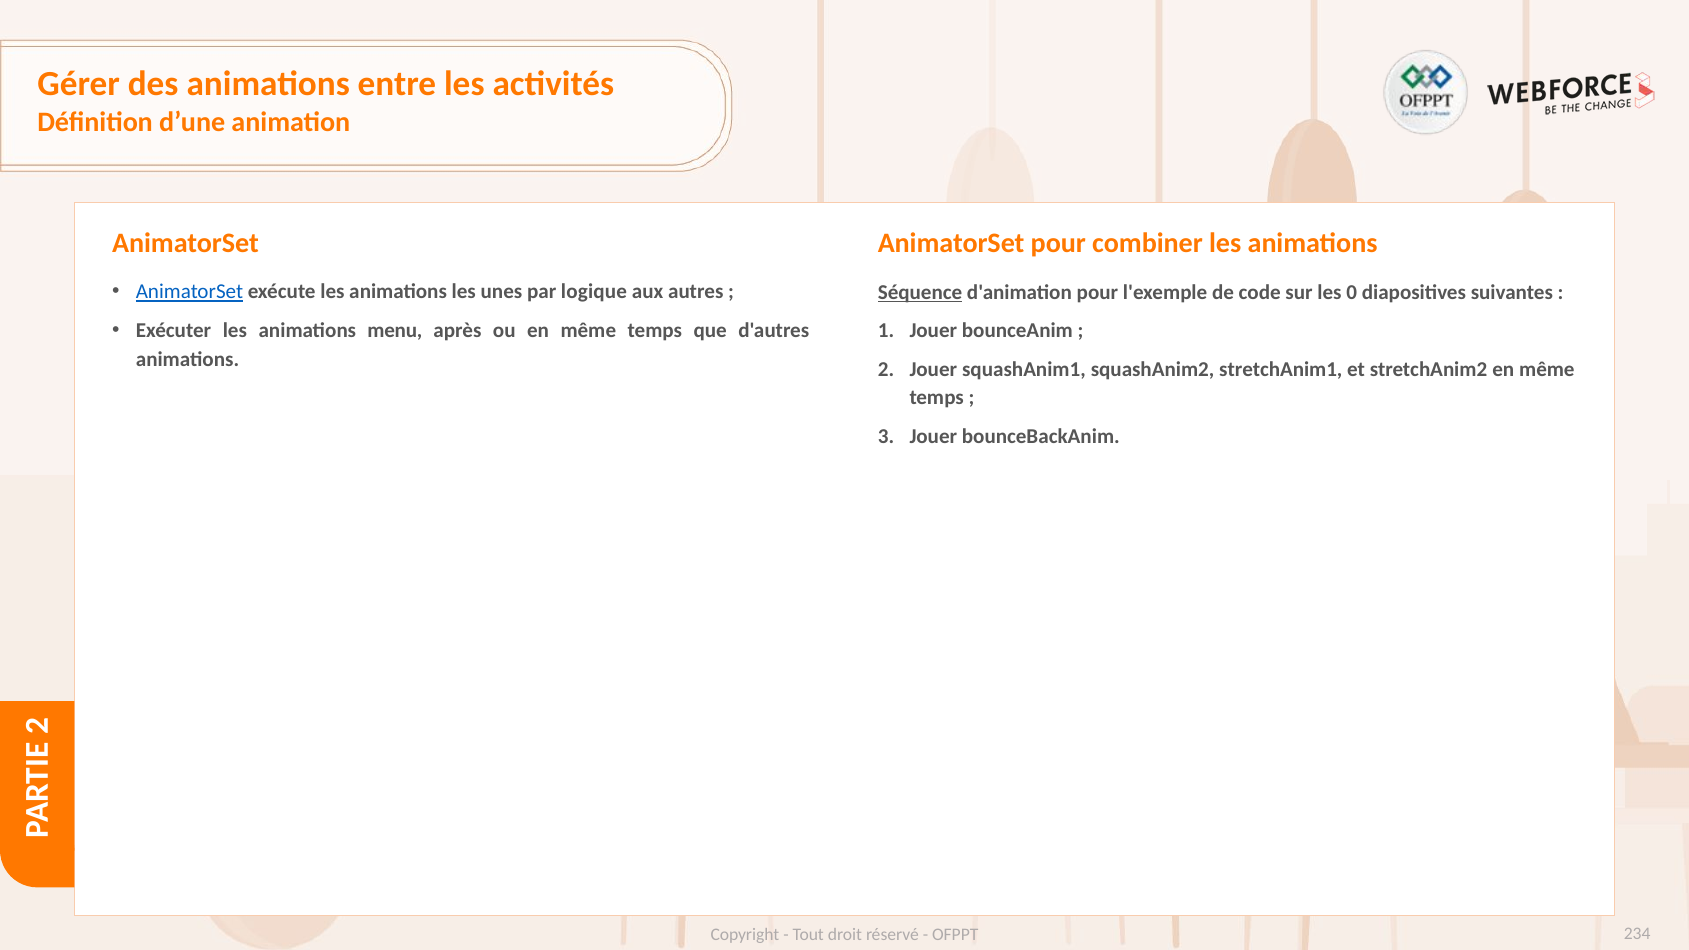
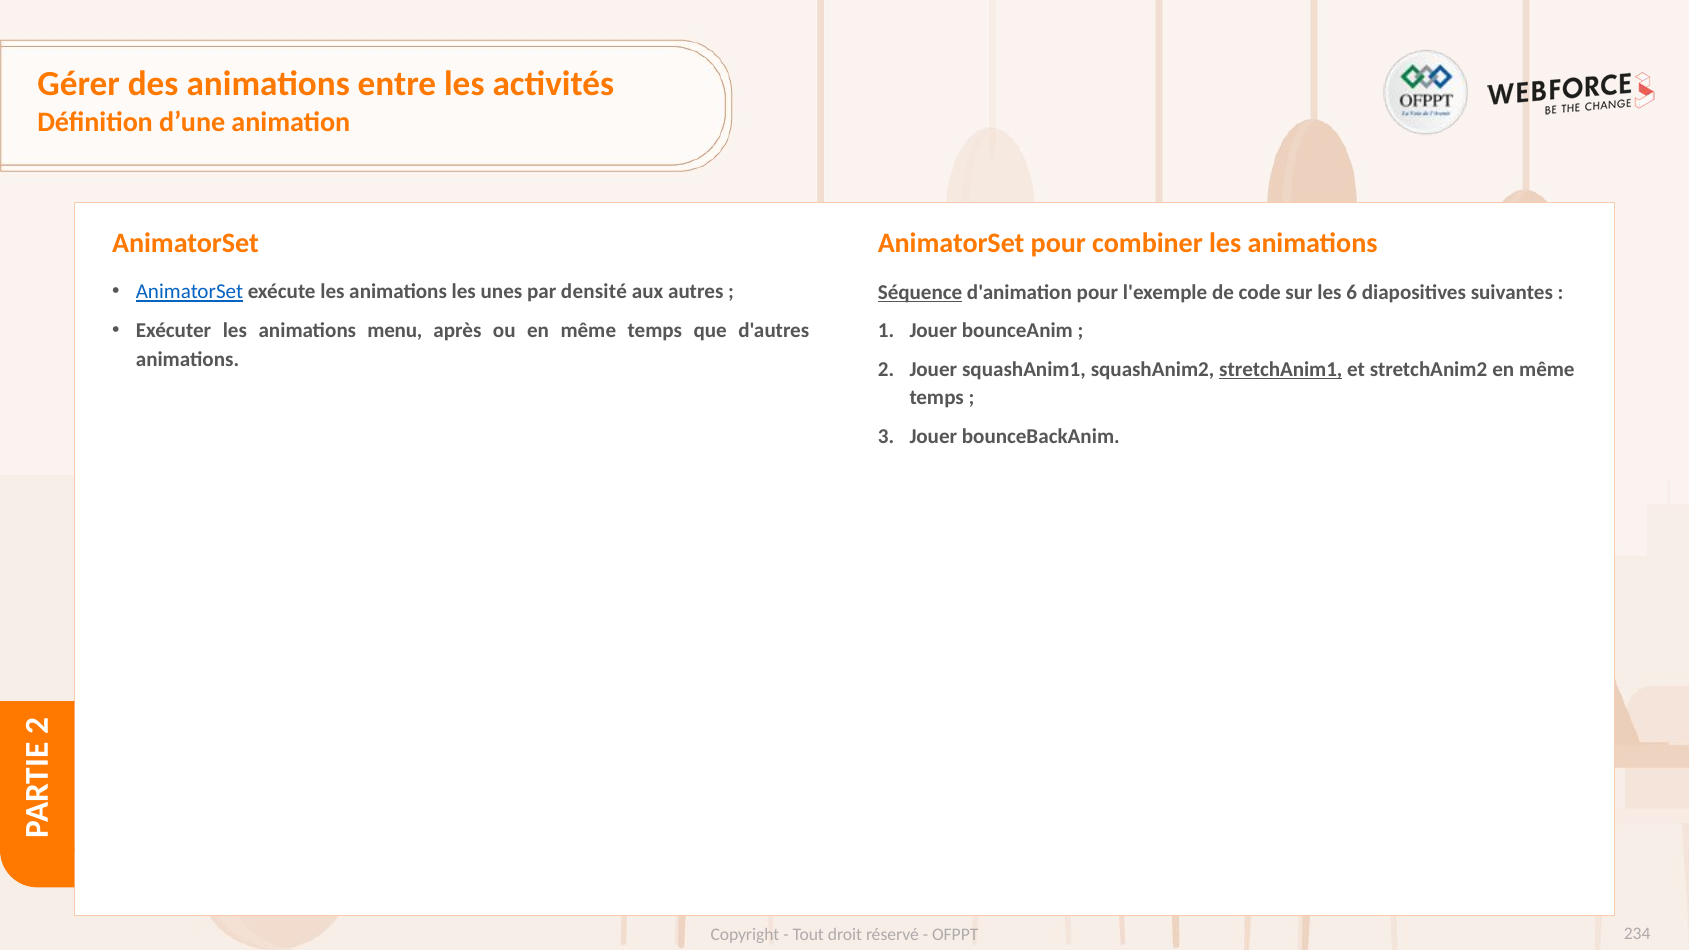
logique: logique -> densité
0: 0 -> 6
stretchAnim1 underline: none -> present
